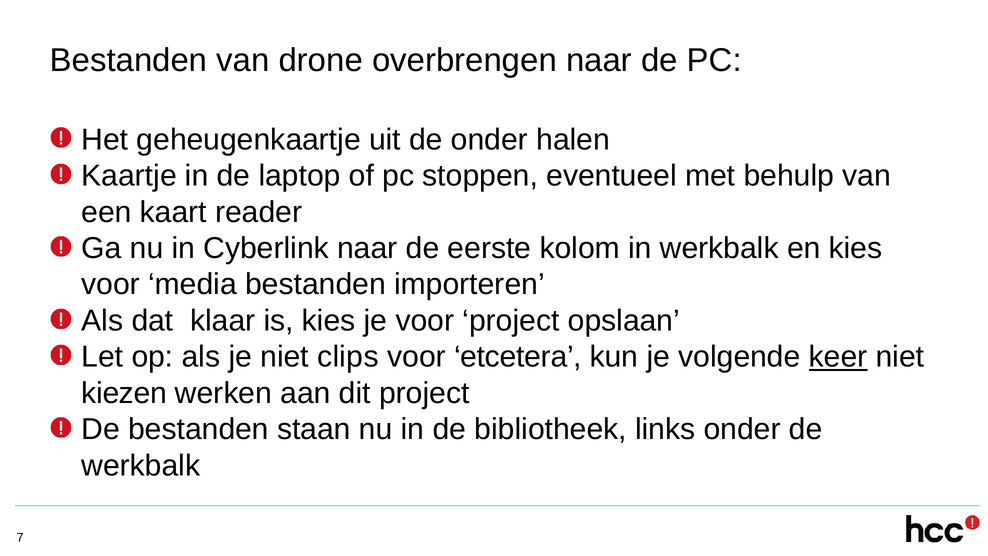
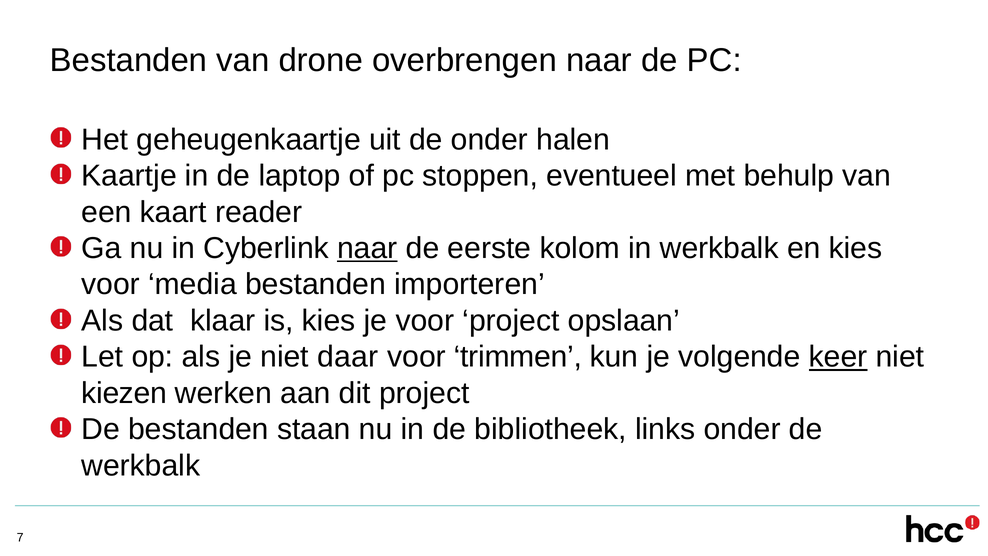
naar at (367, 248) underline: none -> present
clips: clips -> daar
etcetera: etcetera -> trimmen
